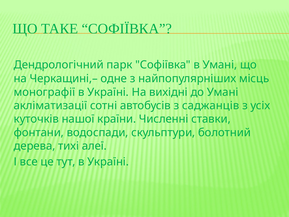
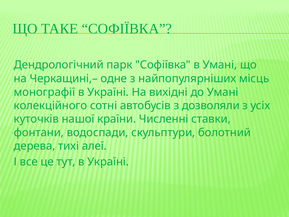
акліматизації: акліматизації -> колекційного
саджанців: саджанців -> дозволяли
